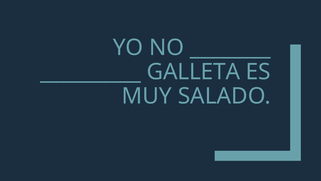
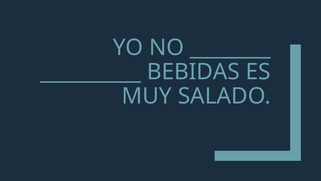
GALLETA: GALLETA -> BEBIDAS
